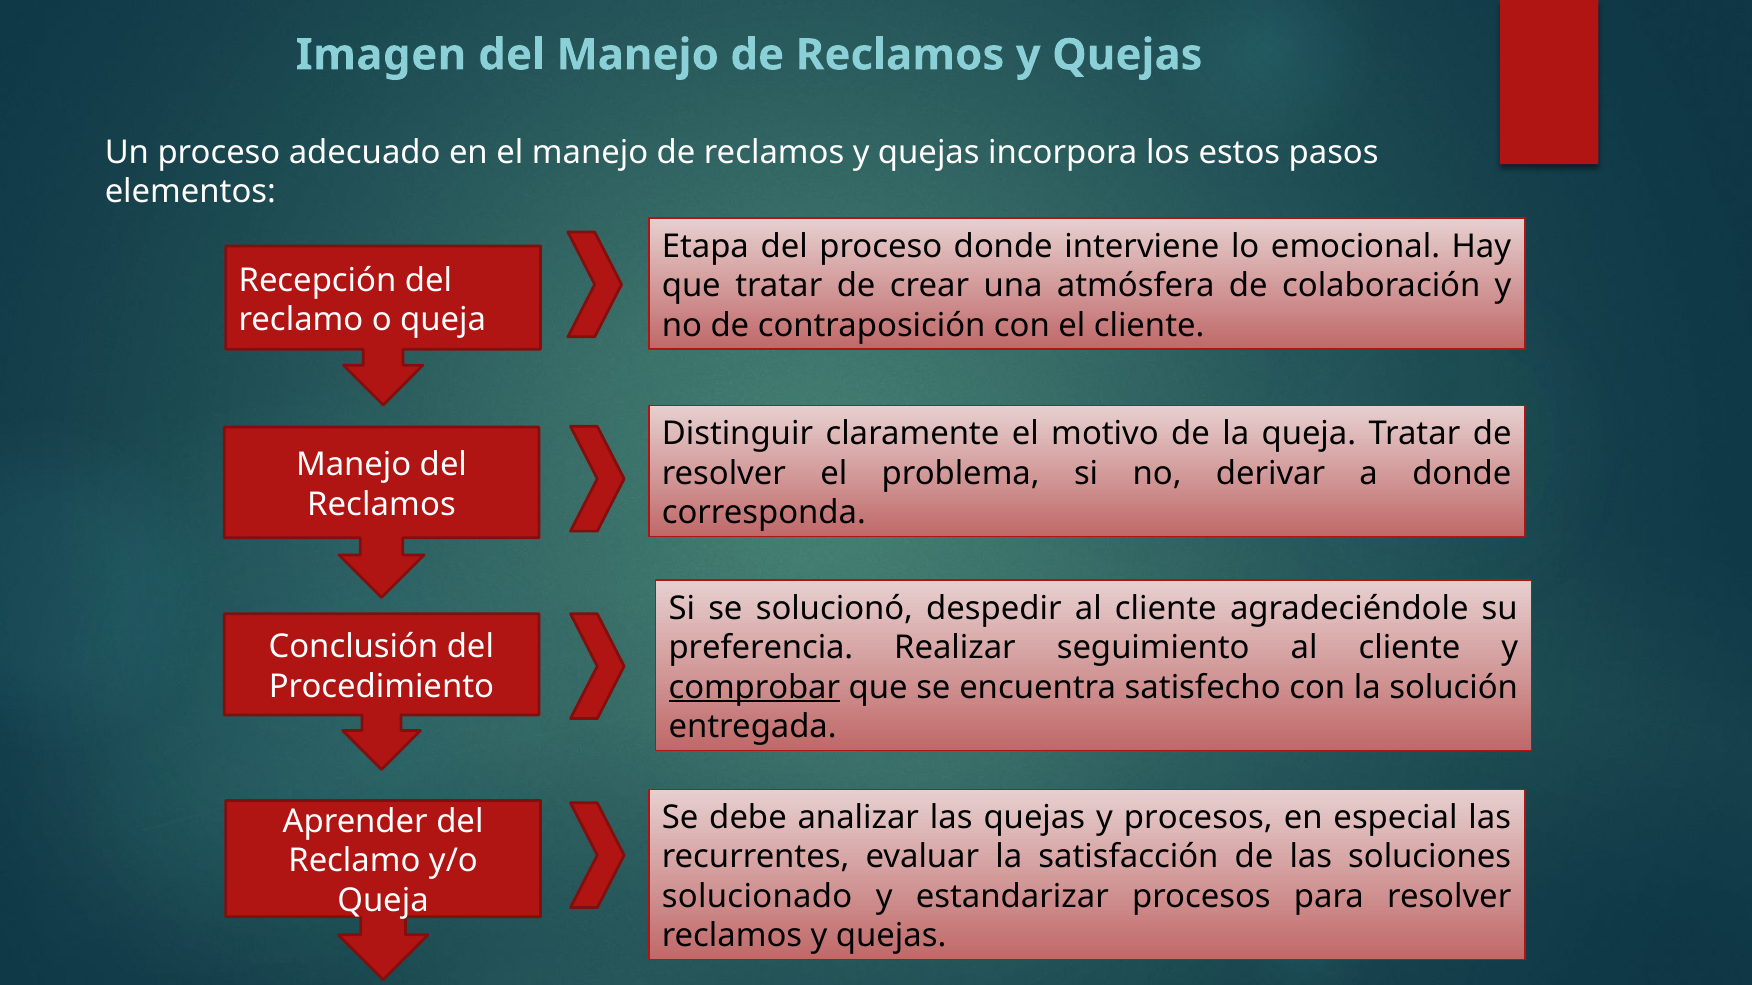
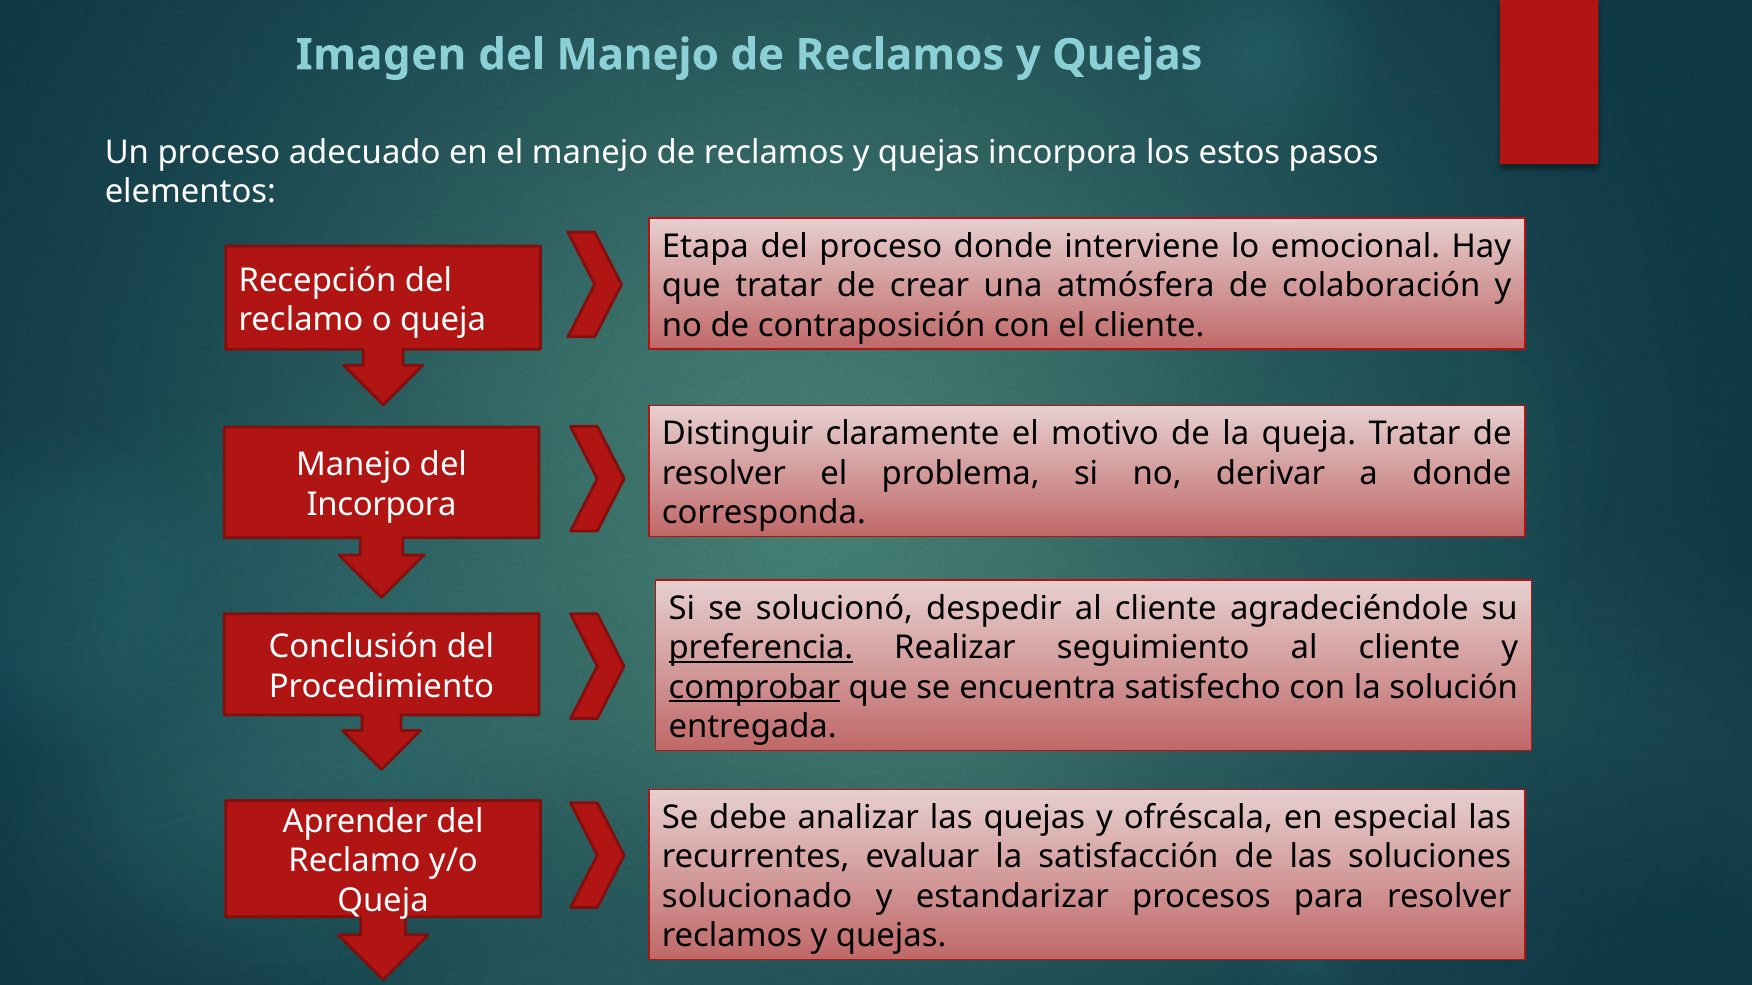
Reclamos at (381, 505): Reclamos -> Incorpora
preferencia underline: none -> present
y procesos: procesos -> ofréscala
